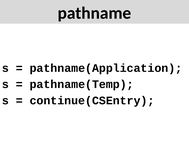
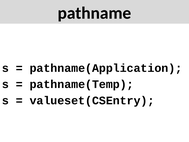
continue(CSEntry: continue(CSEntry -> valueset(CSEntry
